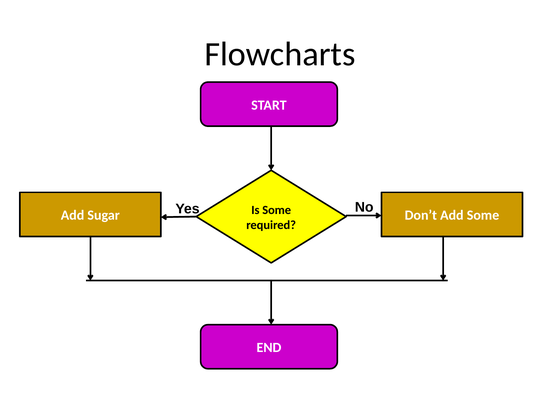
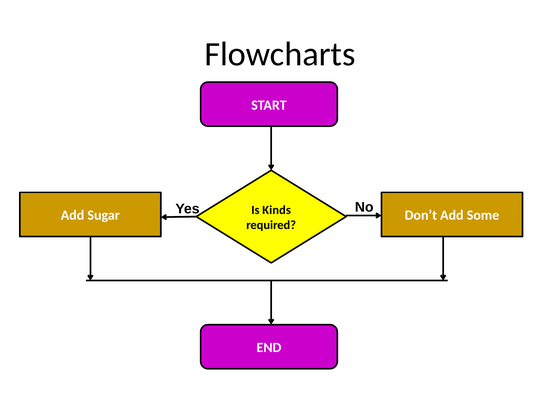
Is Some: Some -> Kinds
